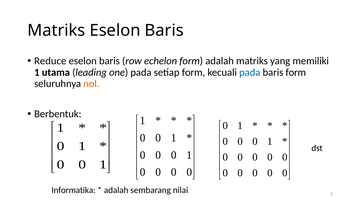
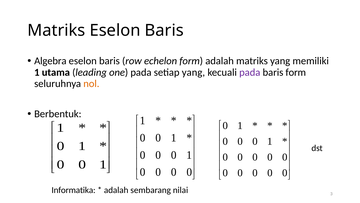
Reduce: Reduce -> Algebra
setiap form: form -> yang
pada at (250, 72) colour: blue -> purple
